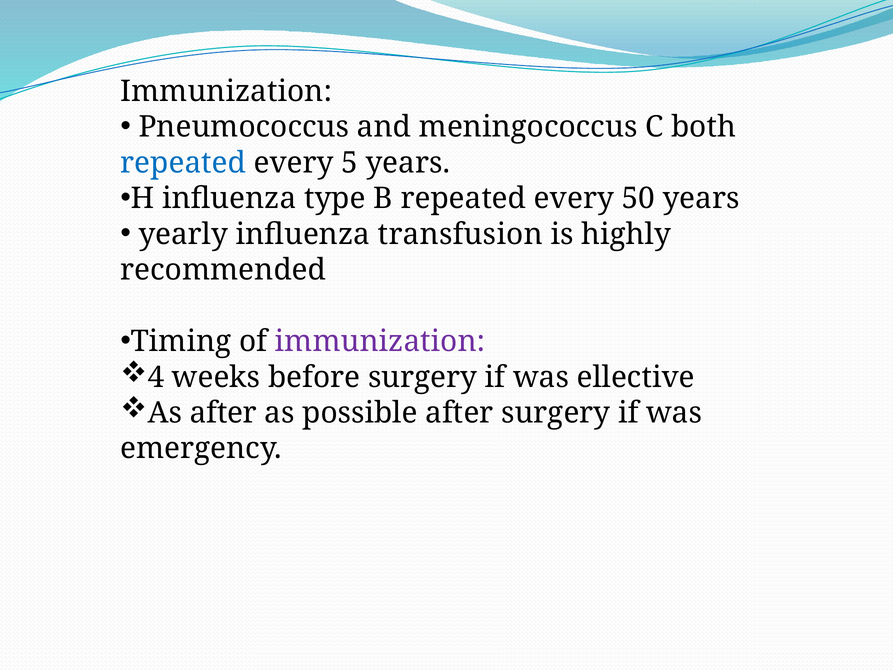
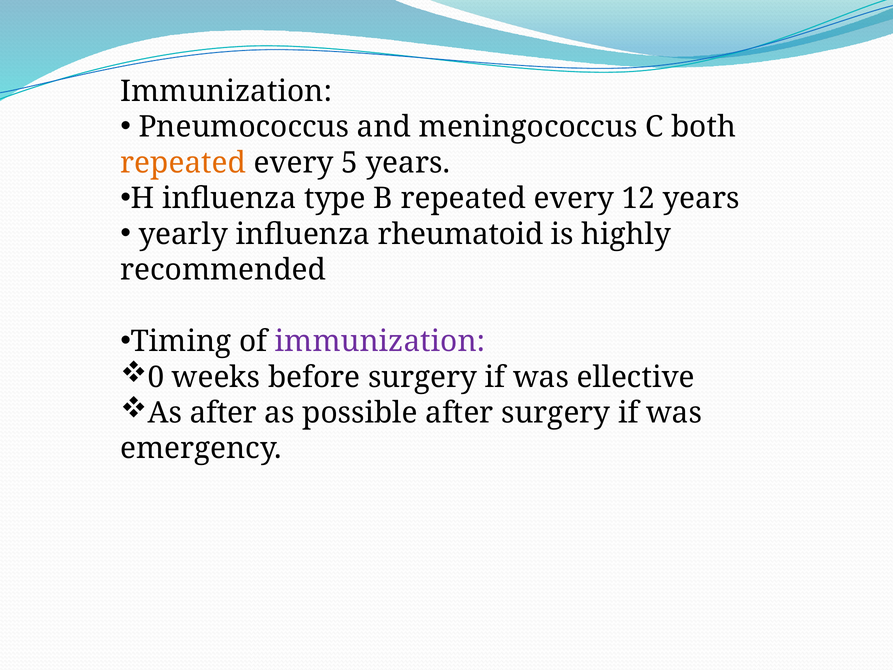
repeated at (183, 163) colour: blue -> orange
50: 50 -> 12
transfusion: transfusion -> rheumatoid
4: 4 -> 0
